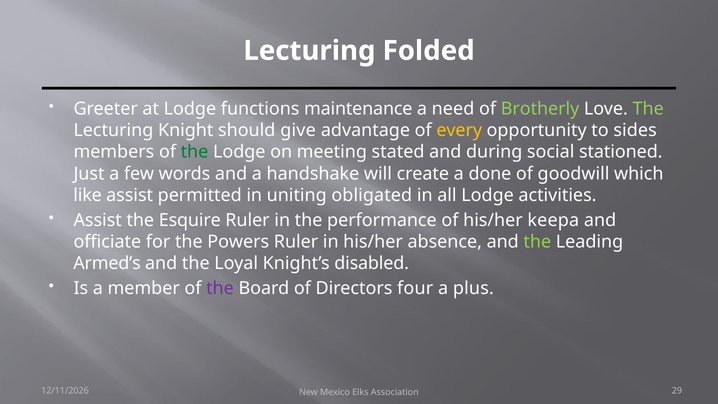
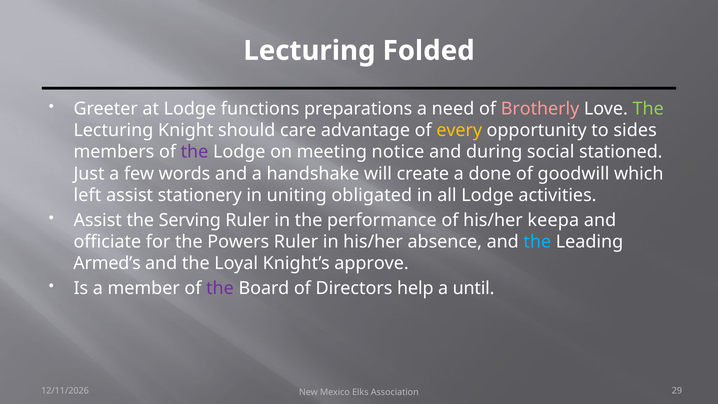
maintenance: maintenance -> preparations
Brotherly colour: light green -> pink
give: give -> care
the at (194, 152) colour: green -> purple
stated: stated -> notice
like: like -> left
permitted: permitted -> stationery
Esquire: Esquire -> Serving
the at (537, 242) colour: light green -> light blue
disabled: disabled -> approve
four: four -> help
plus: plus -> until
